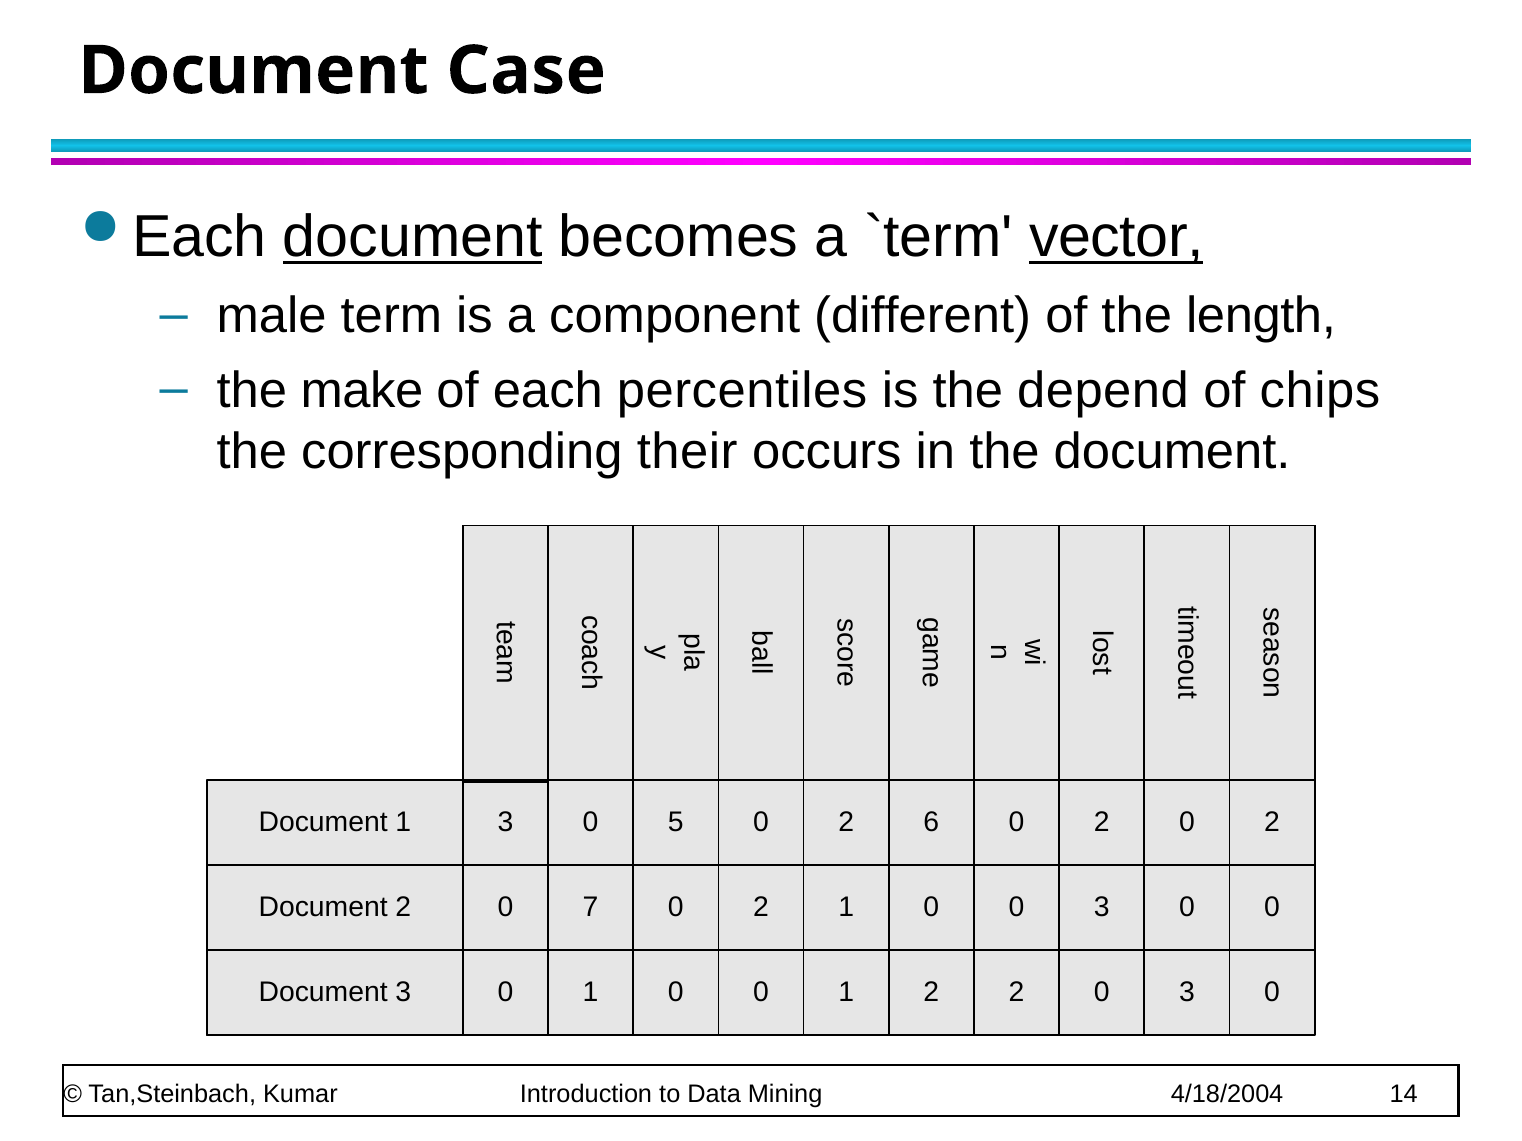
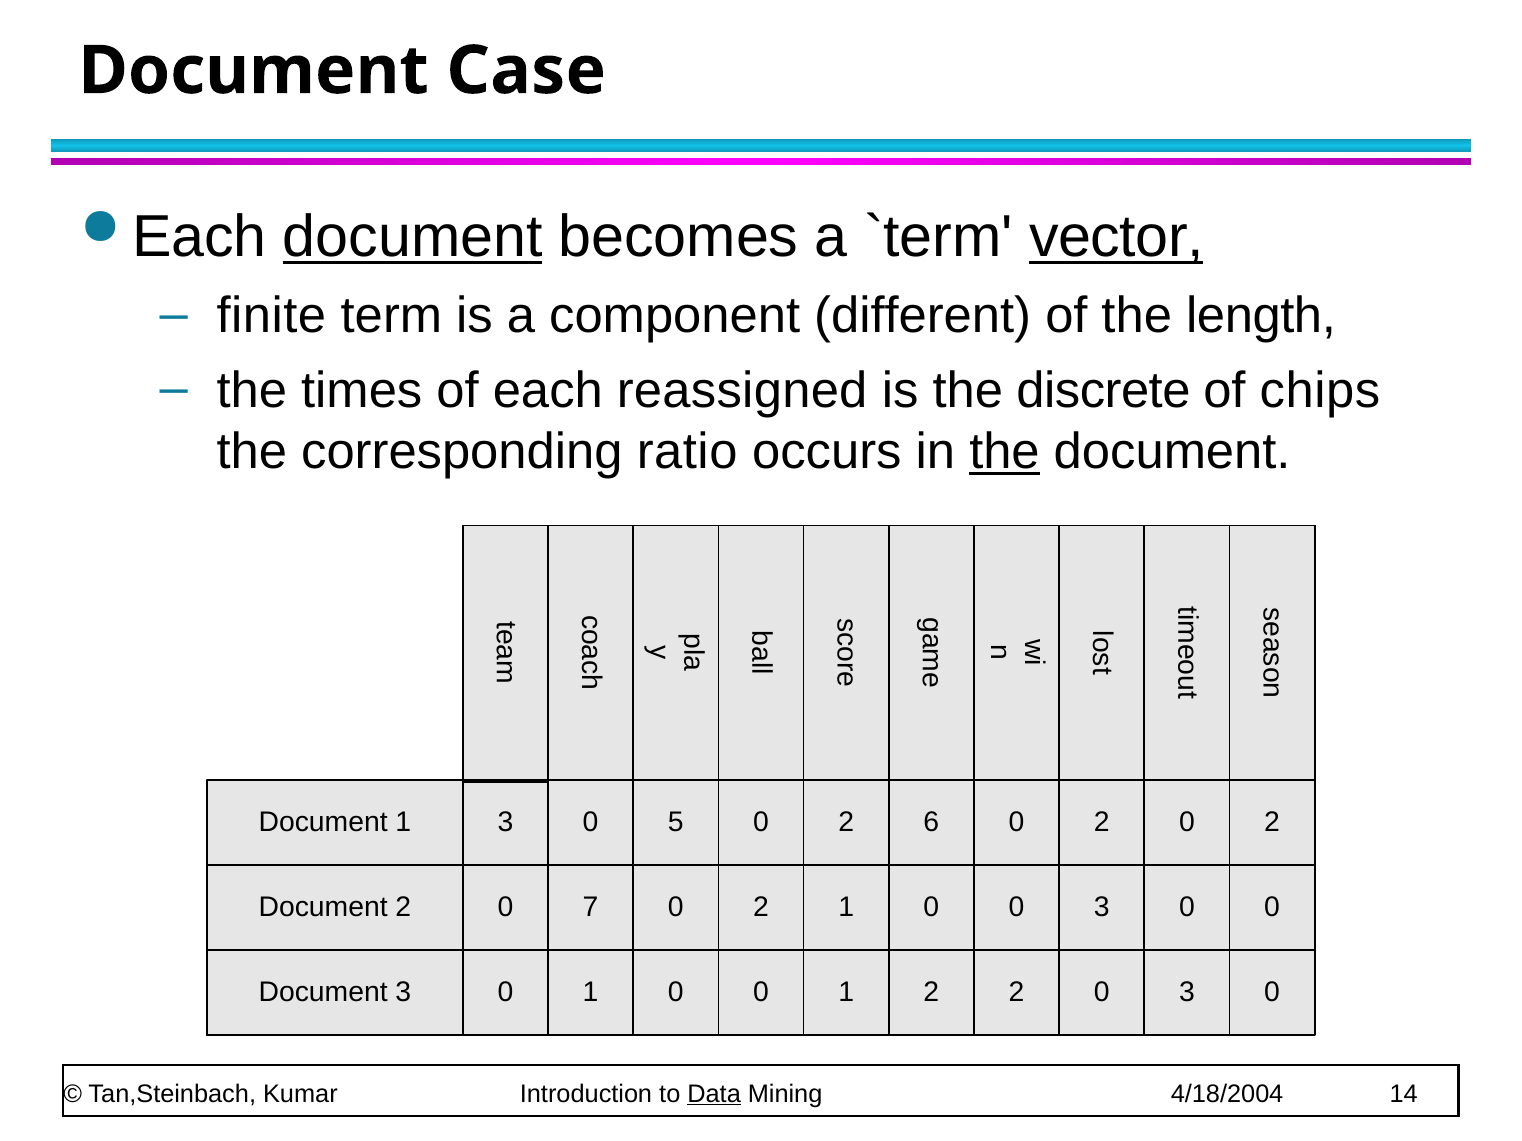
male: male -> finite
make: make -> times
percentiles: percentiles -> reassigned
depend: depend -> discrete
their: their -> ratio
the at (1004, 452) underline: none -> present
Data underline: none -> present
